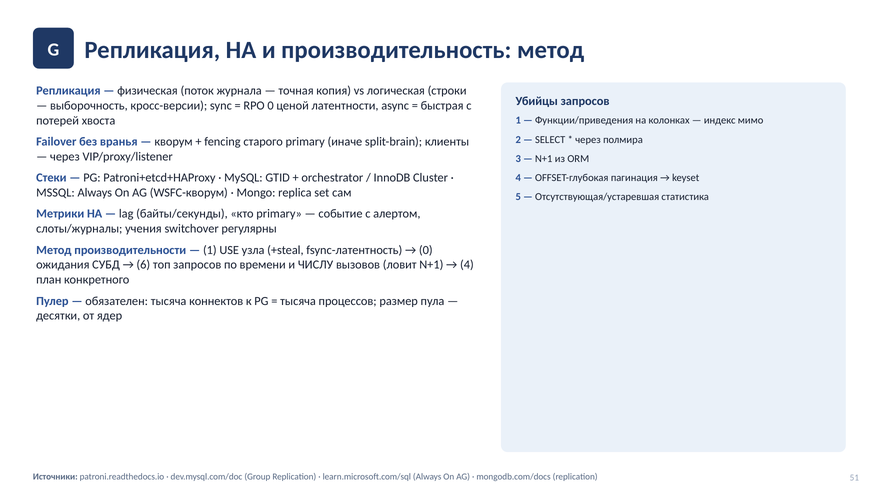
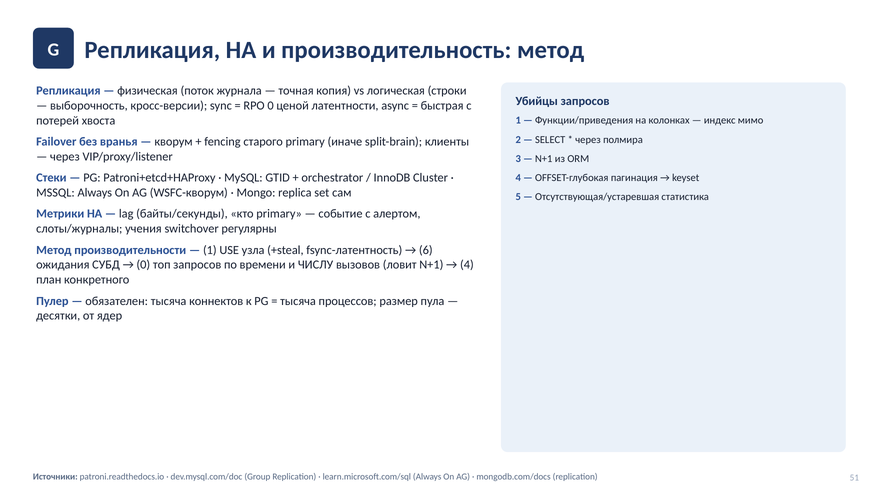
0 at (426, 250): 0 -> 6
6 at (143, 265): 6 -> 0
